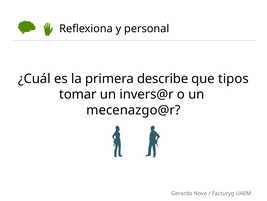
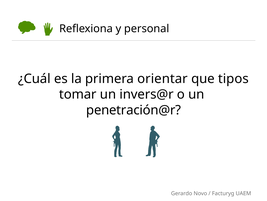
describe: describe -> orientar
mecenazgo@r: mecenazgo@r -> penetración@r
